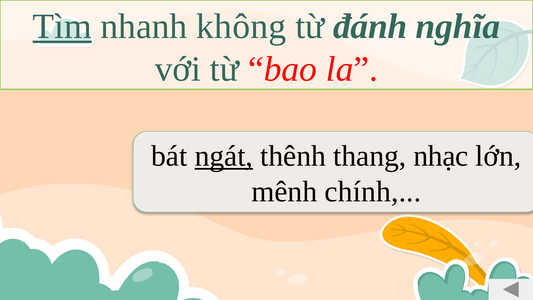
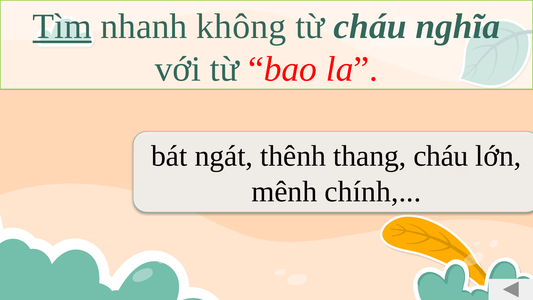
từ đánh: đánh -> cháu
ngát underline: present -> none
thang nhạc: nhạc -> cháu
